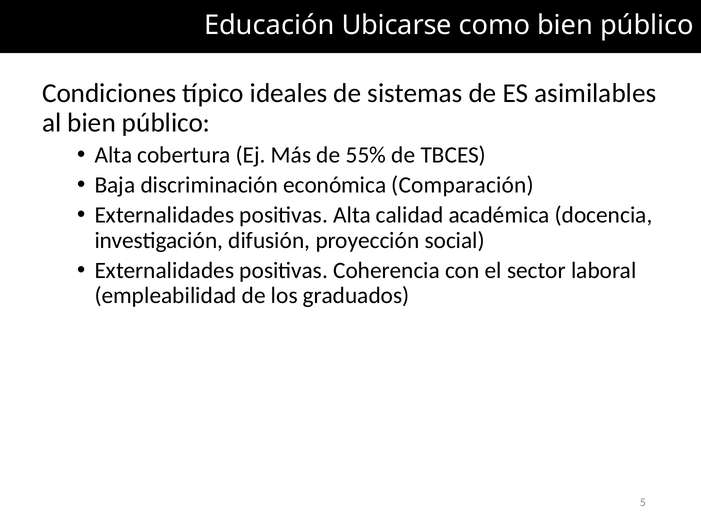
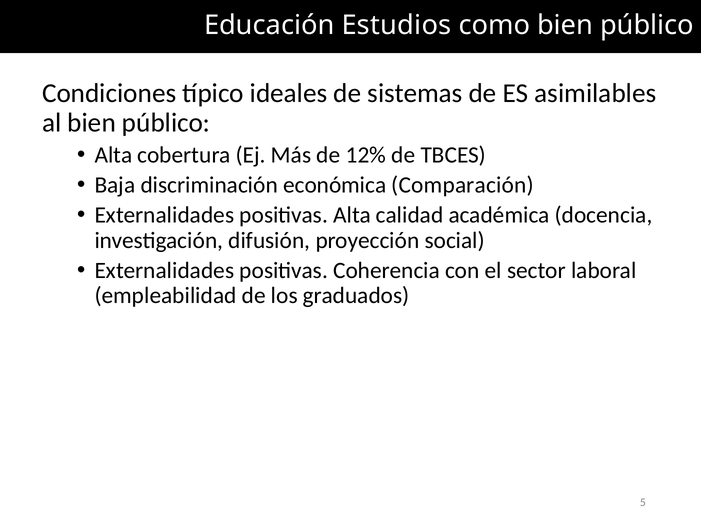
Ubicarse: Ubicarse -> Estudios
55%: 55% -> 12%
